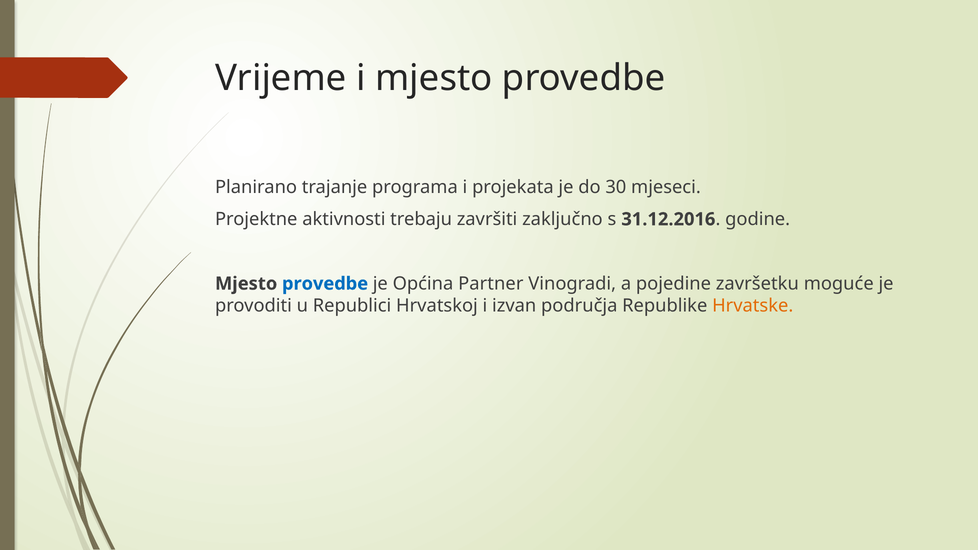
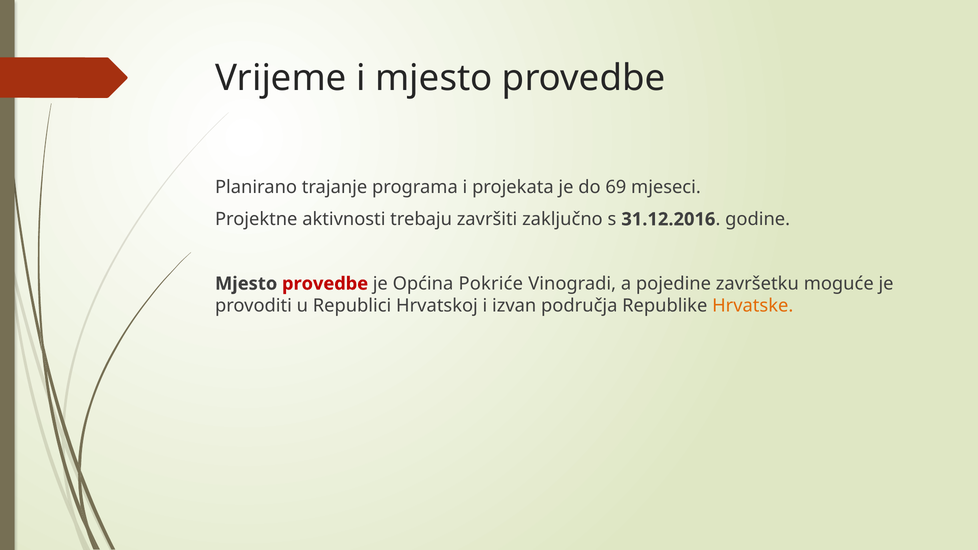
30: 30 -> 69
provedbe at (325, 284) colour: blue -> red
Partner: Partner -> Pokriće
